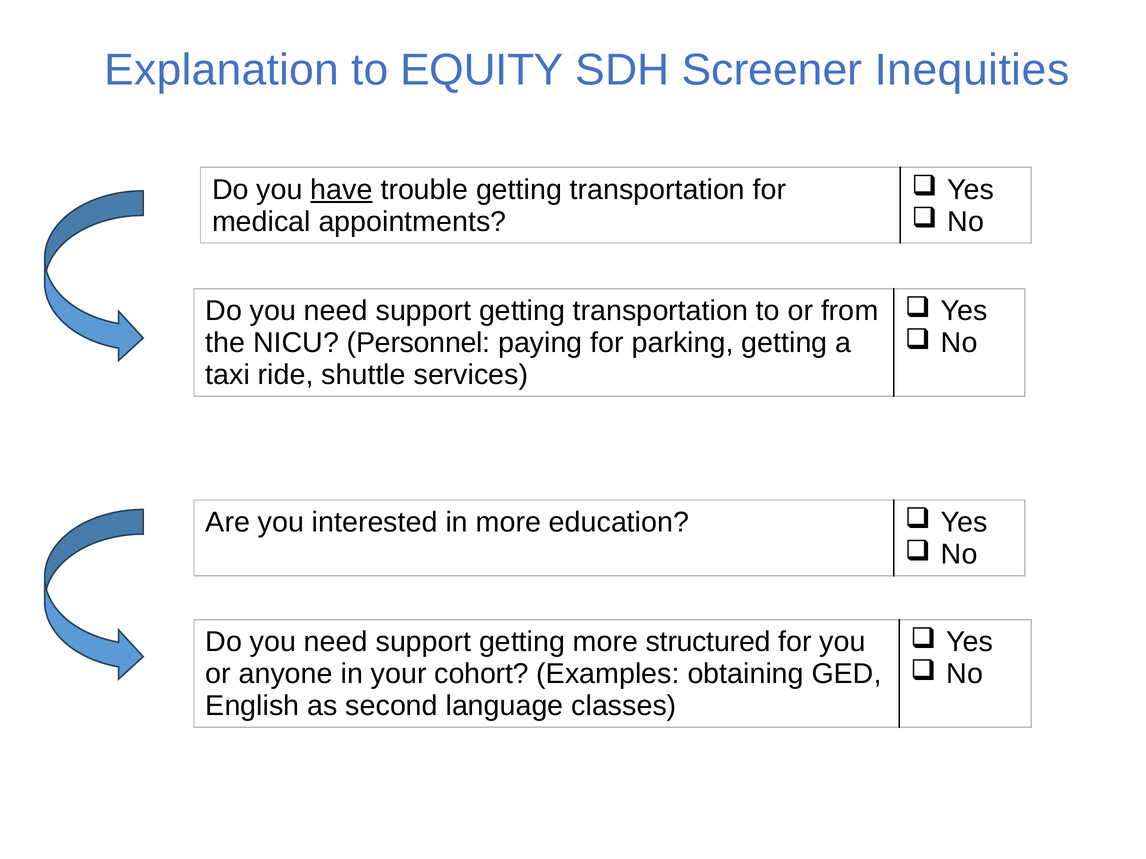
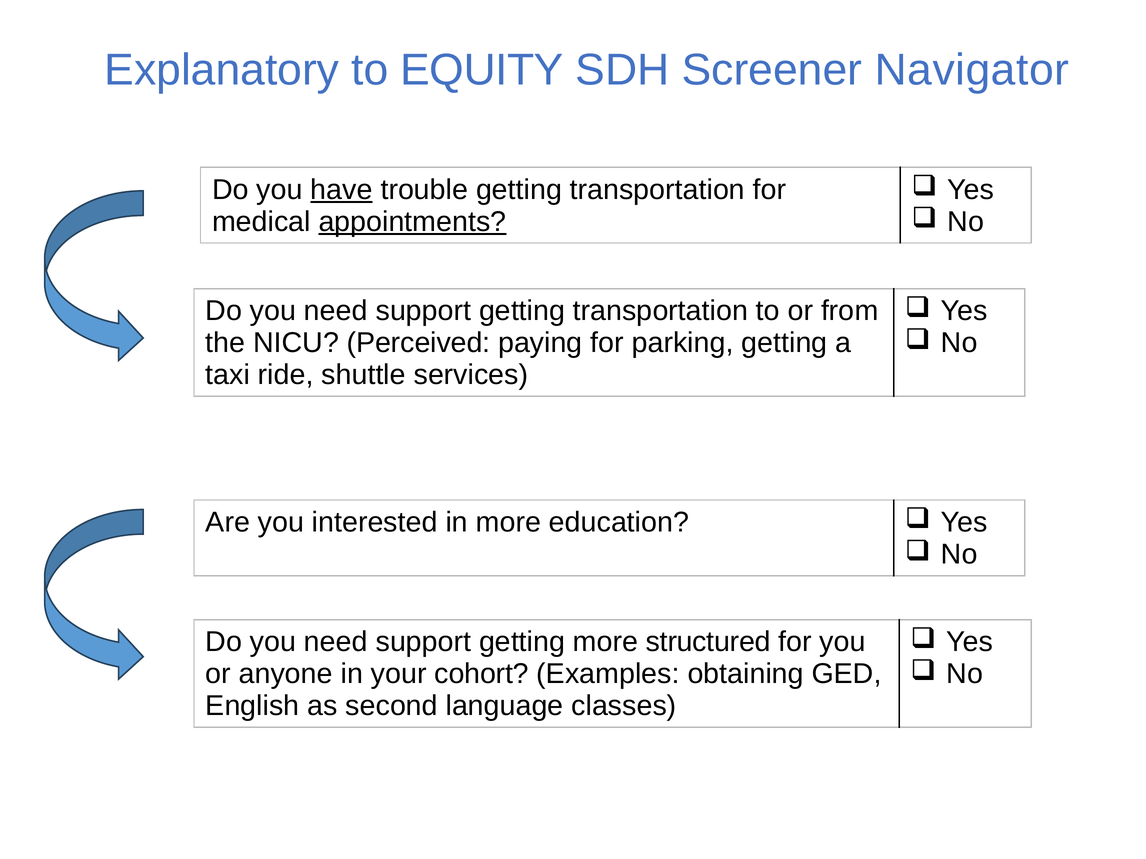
Explanation: Explanation -> Explanatory
Inequities: Inequities -> Navigator
appointments underline: none -> present
Personnel: Personnel -> Perceived
